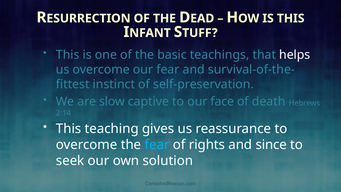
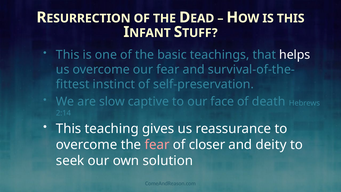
fear at (157, 145) colour: light blue -> pink
rights: rights -> closer
since: since -> deity
